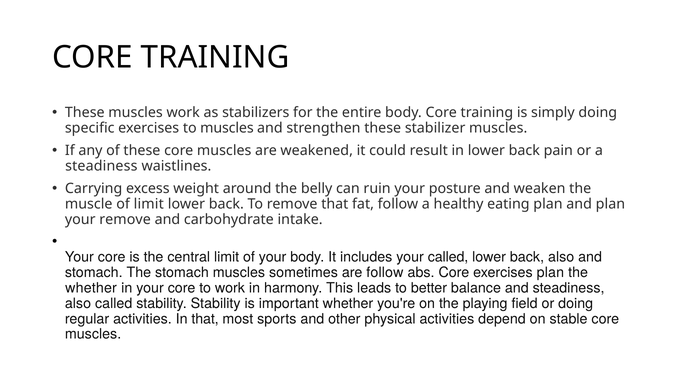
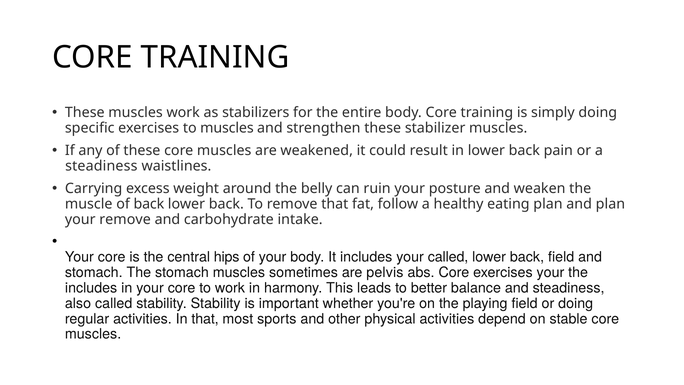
of limit: limit -> back
central limit: limit -> hips
back also: also -> field
are follow: follow -> pelvis
exercises plan: plan -> your
whether at (91, 288): whether -> includes
